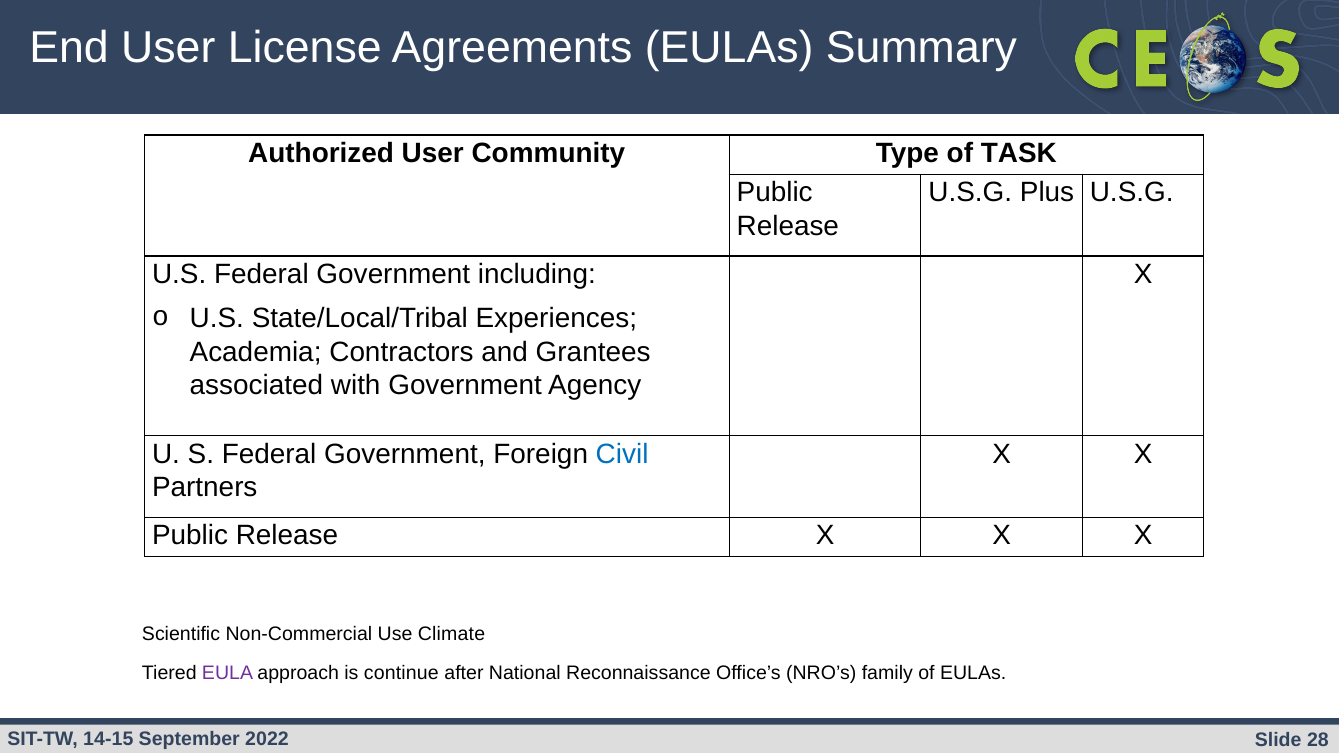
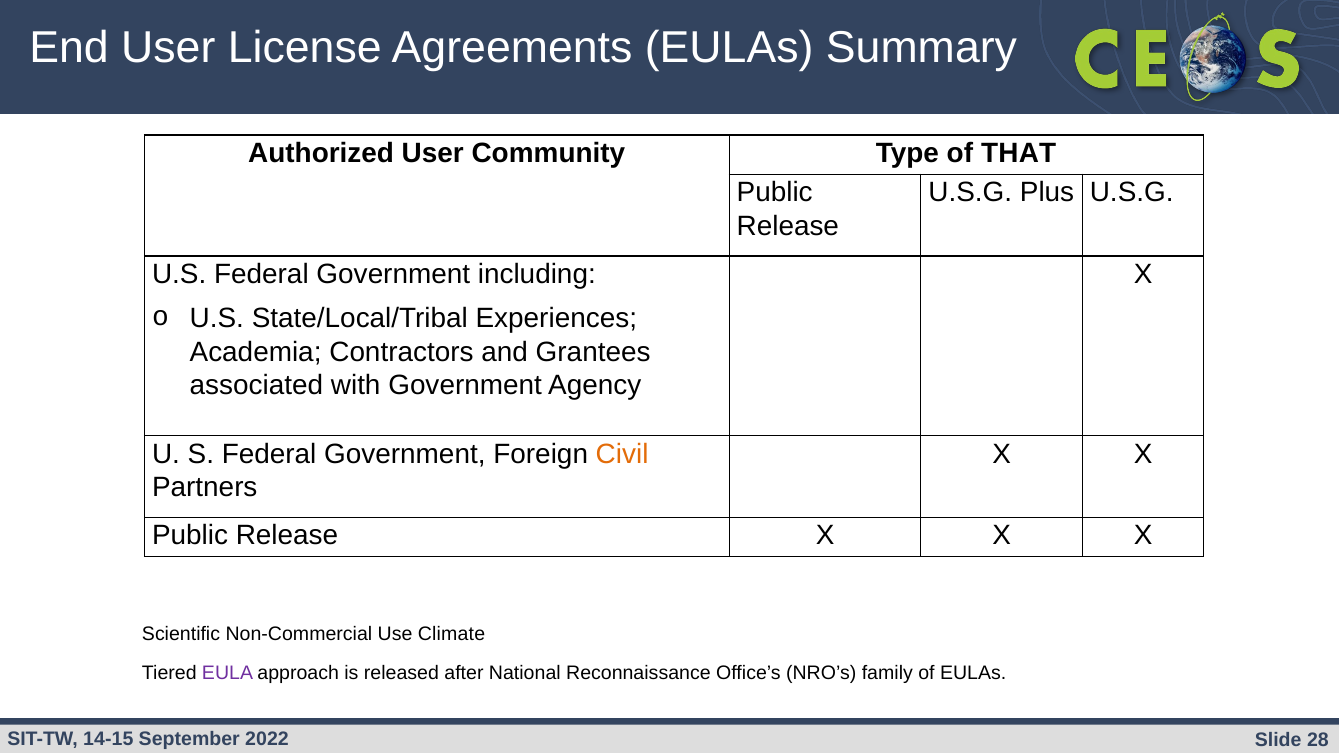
TASK: TASK -> THAT
Civil colour: blue -> orange
continue: continue -> released
